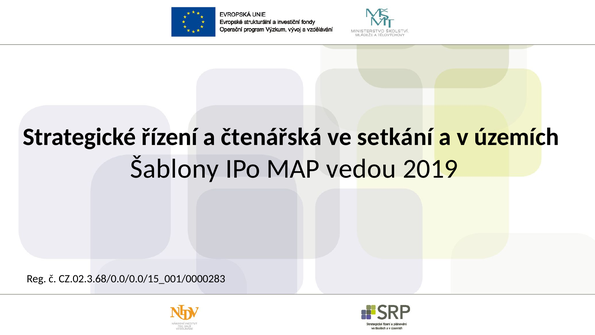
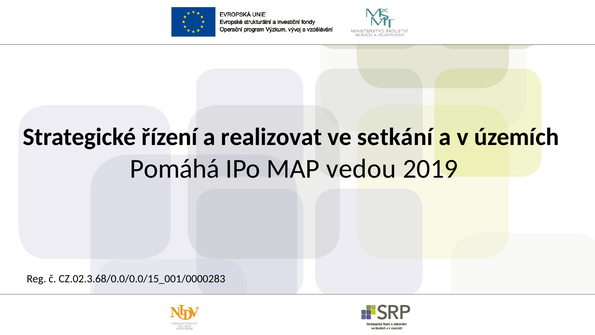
čtenářská: čtenářská -> realizovat
Šablony: Šablony -> Pomáhá
